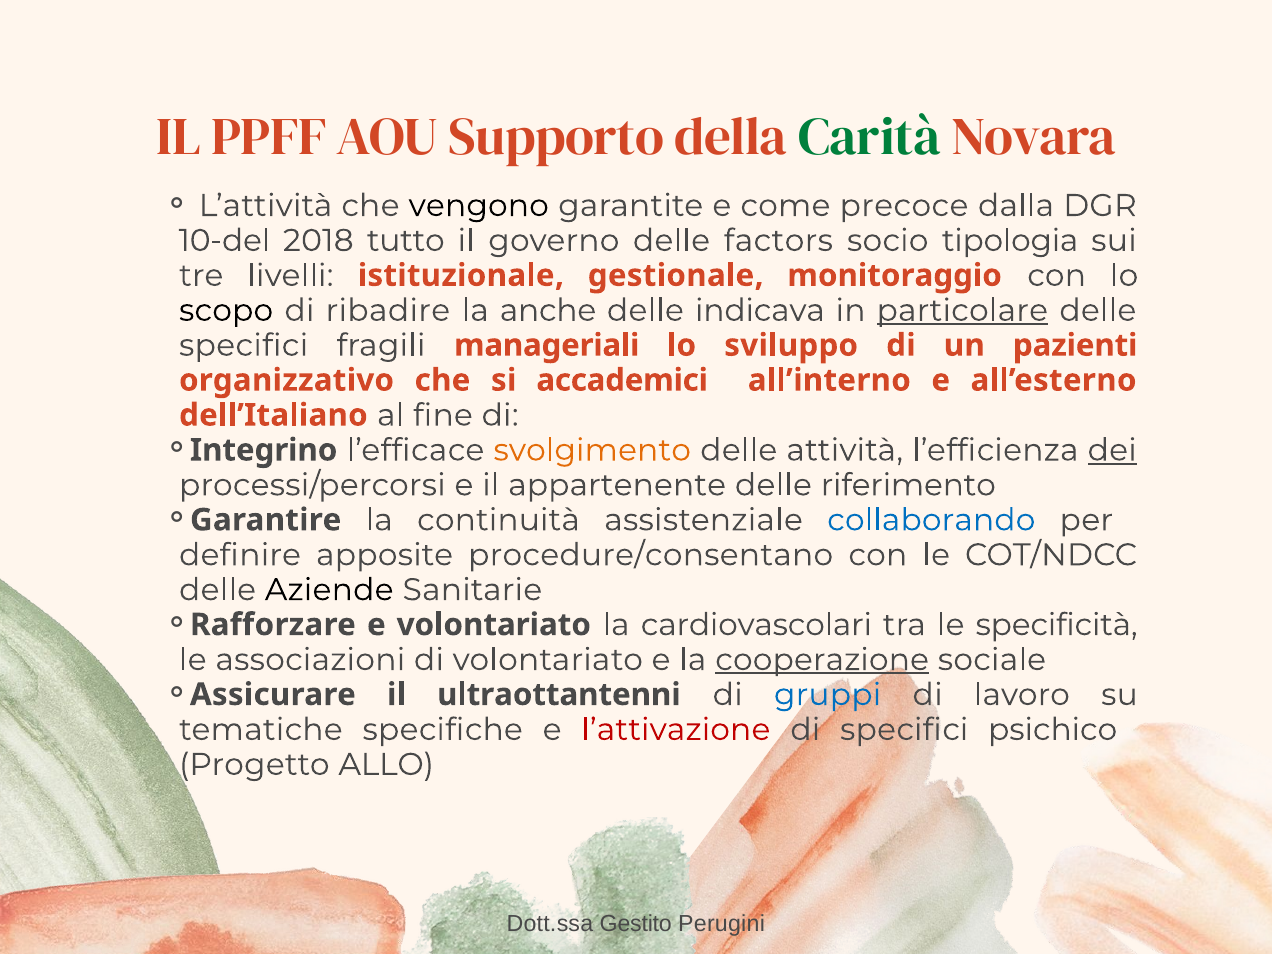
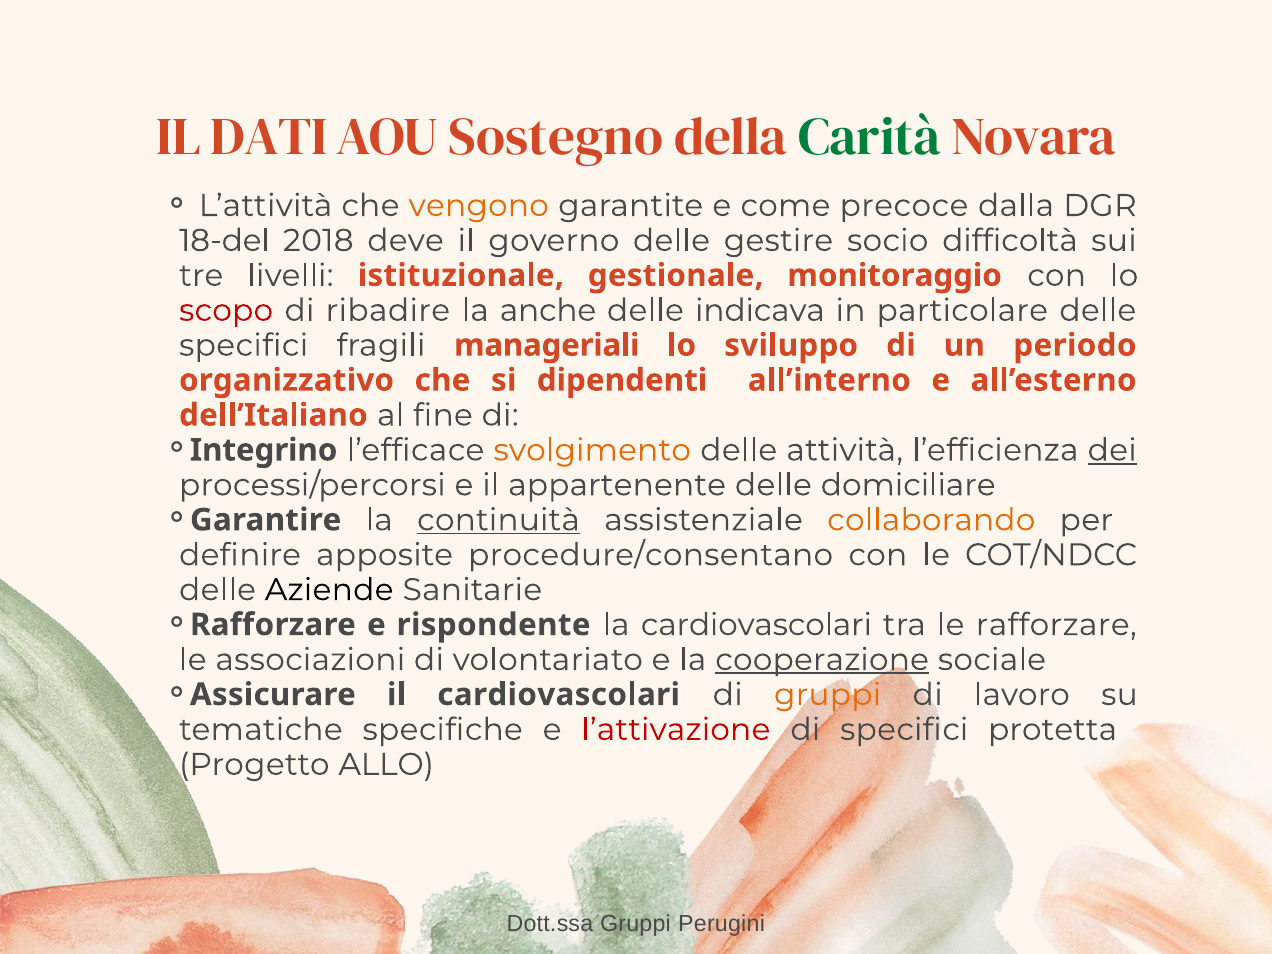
PPFF: PPFF -> DATI
Supporto: Supporto -> Sostegno
vengono colour: black -> orange
10-del: 10-del -> 18-del
tutto: tutto -> deve
factors: factors -> gestire
tipologia: tipologia -> difficoltà
scopo colour: black -> red
particolare underline: present -> none
pazienti: pazienti -> periodo
accademici: accademici -> dipendenti
riferimento: riferimento -> domiciliare
continuità underline: none -> present
collaborando colour: blue -> orange
e volontariato: volontariato -> rispondente
le specificità: specificità -> rafforzare
il ultraottantenni: ultraottantenni -> cardiovascolari
gruppi at (828, 695) colour: blue -> orange
psichico: psichico -> protetta
Dott.ssa Gestito: Gestito -> Gruppi
